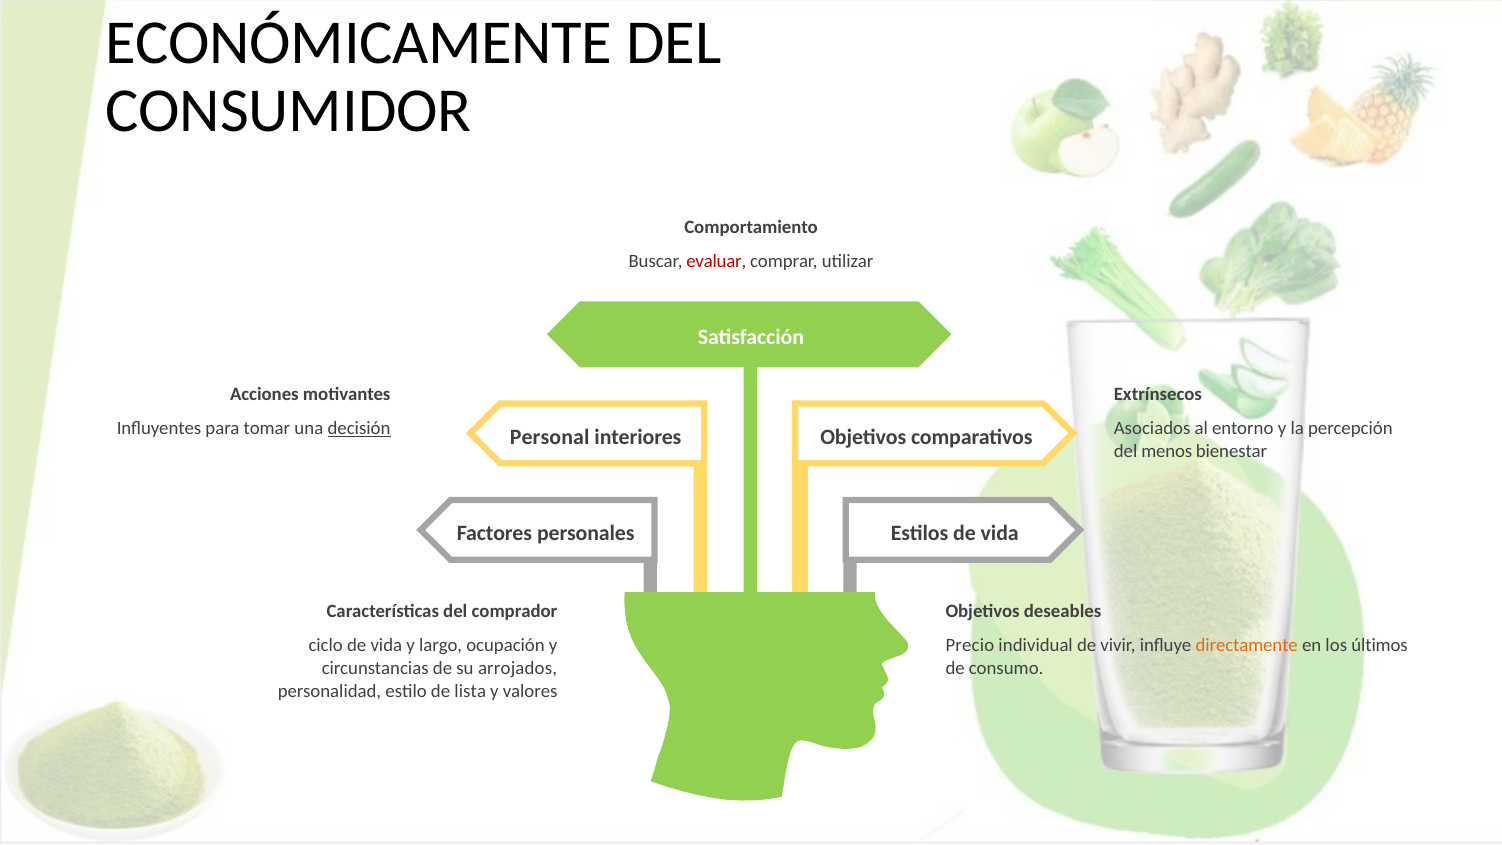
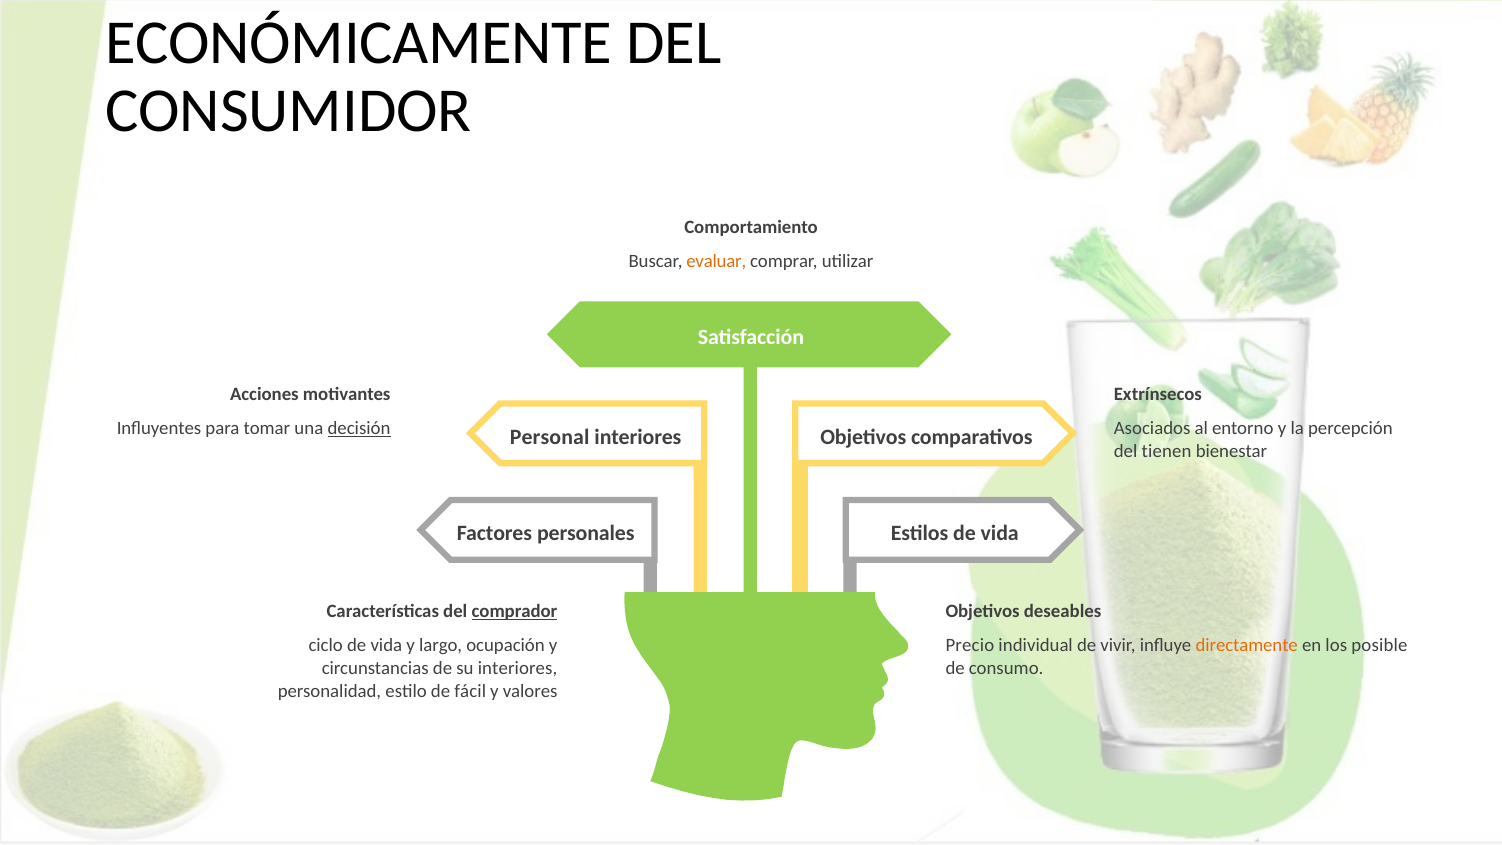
evaluar colour: red -> orange
menos: menos -> tienen
comprador underline: none -> present
últimos: últimos -> posible
su arrojados: arrojados -> interiores
lista: lista -> fácil
